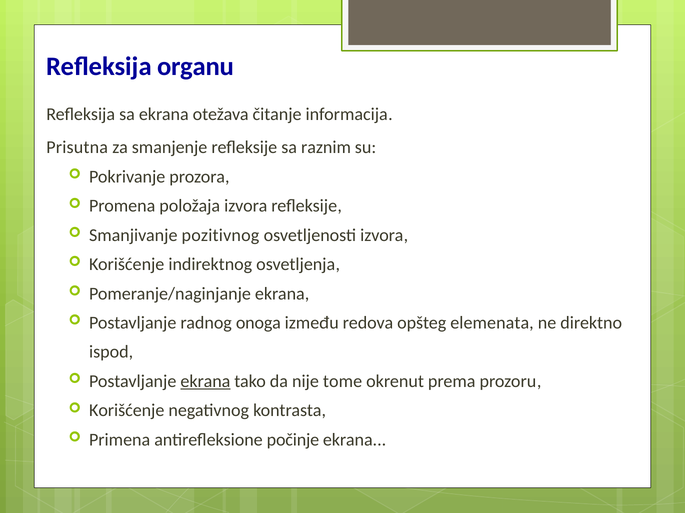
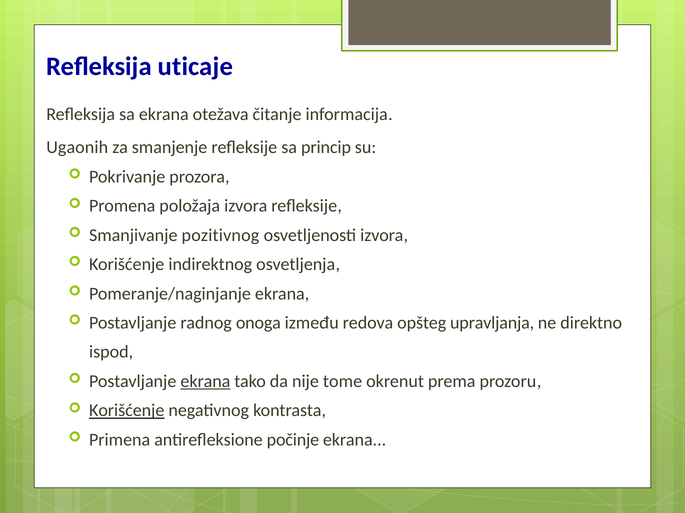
organu: organu -> uticaje
Prisutna: Prisutna -> Ugaonih
raznim: raznim -> princip
elemenata: elemenata -> upravljanja
Korišćenje at (127, 411) underline: none -> present
